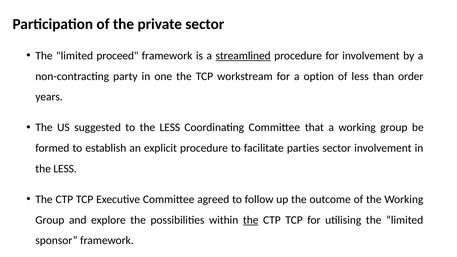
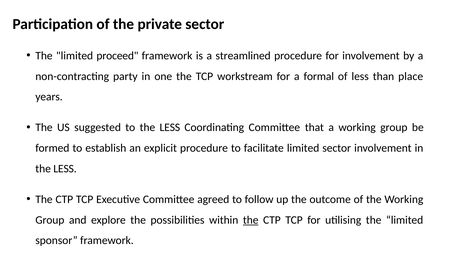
streamlined underline: present -> none
option: option -> formal
order: order -> place
facilitate parties: parties -> limited
